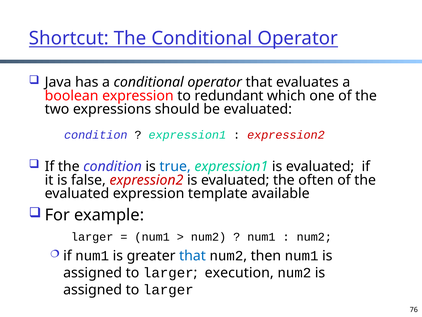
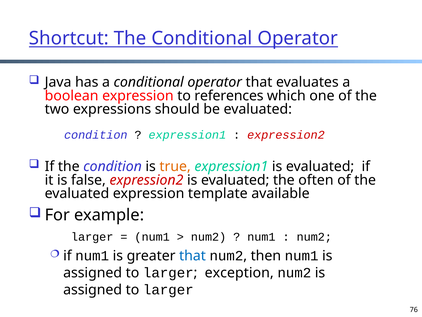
redundant: redundant -> references
true colour: blue -> orange
execution: execution -> exception
